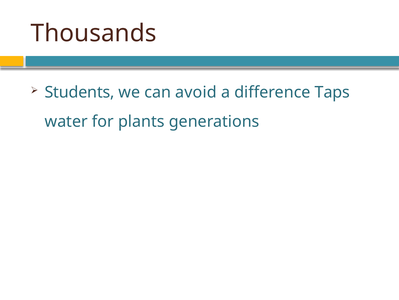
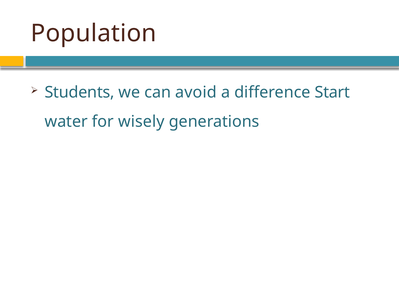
Thousands: Thousands -> Population
Taps: Taps -> Start
plants: plants -> wisely
